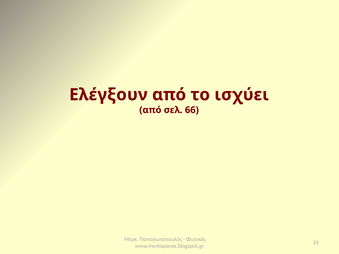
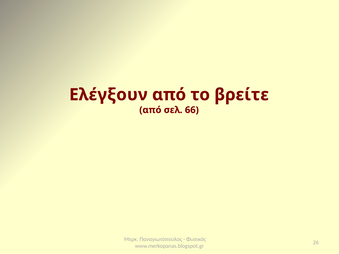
ισχύει: ισχύει -> βρείτε
